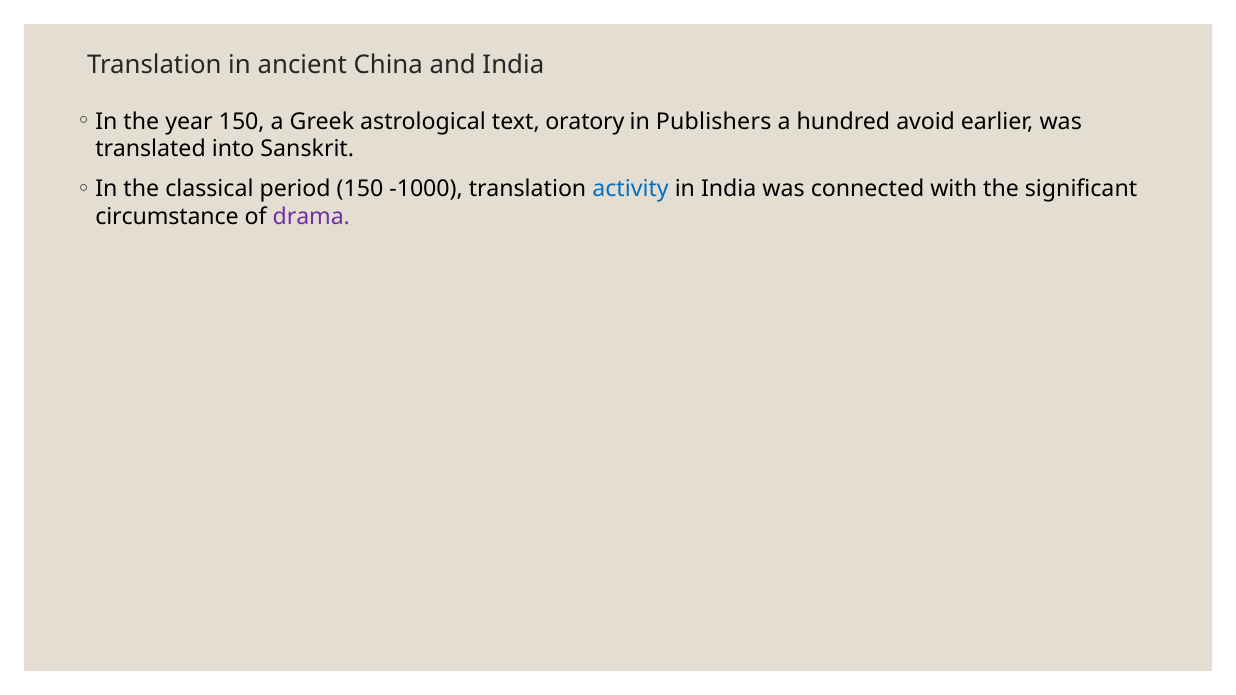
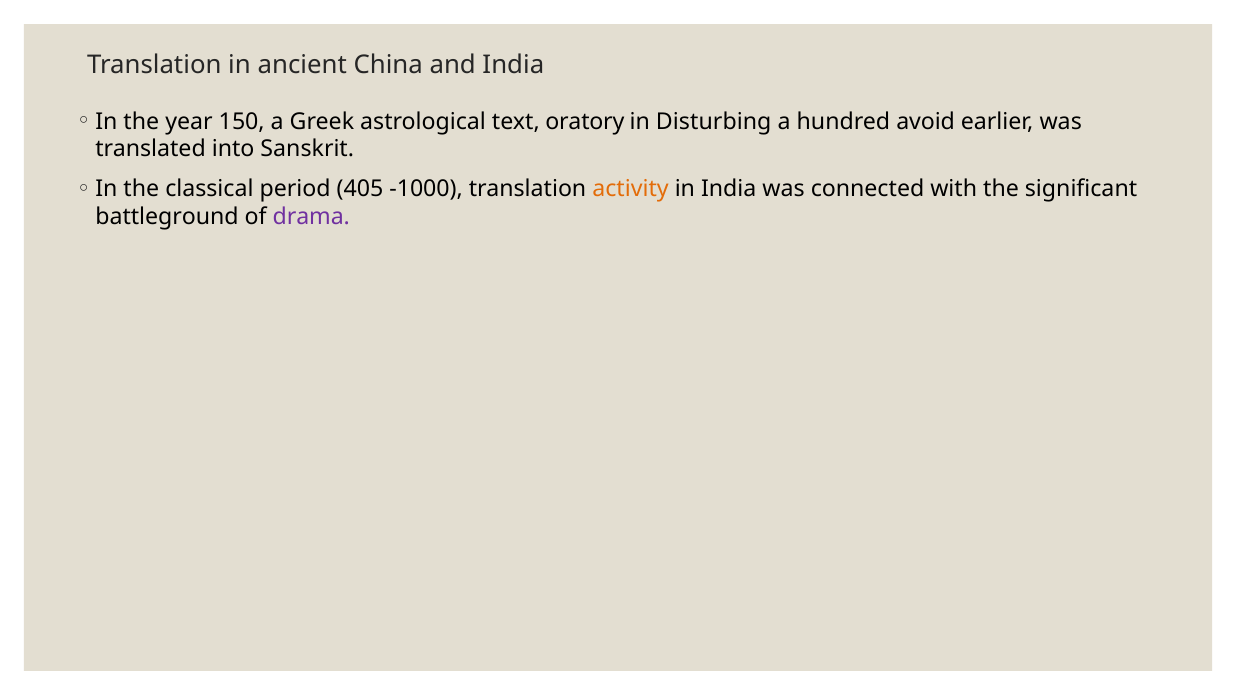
Publishers: Publishers -> Disturbing
period 150: 150 -> 405
activity colour: blue -> orange
circumstance: circumstance -> battleground
